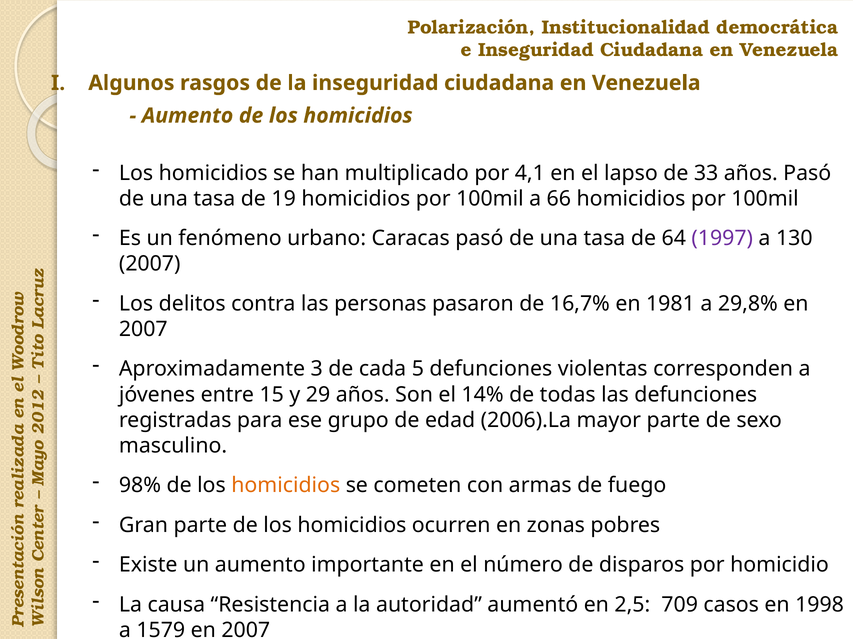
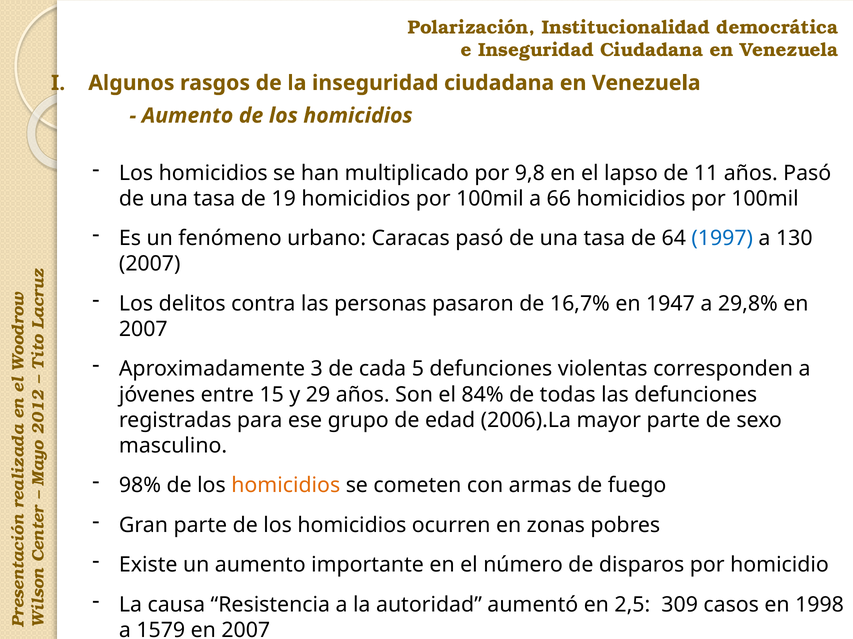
4,1: 4,1 -> 9,8
33: 33 -> 11
1997 colour: purple -> blue
1981: 1981 -> 1947
14%: 14% -> 84%
709: 709 -> 309
